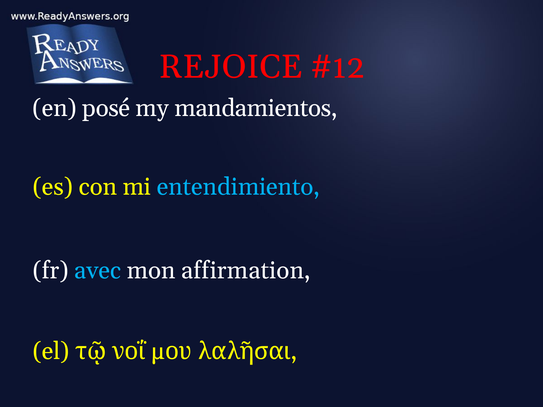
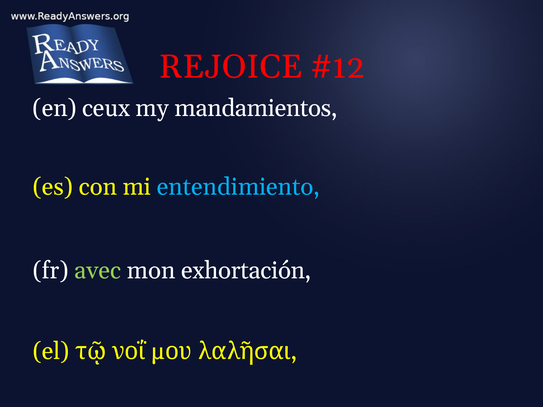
posé: posé -> ceux
avec colour: light blue -> light green
affirmation: affirmation -> exhortación
